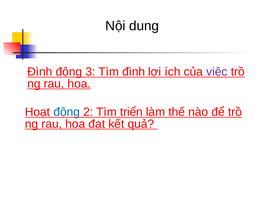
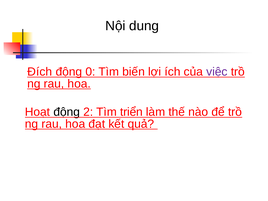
Đình at (40, 72): Đình -> Đích
3: 3 -> 0
Tìm đình: đình -> biến
động at (67, 112) colour: blue -> black
